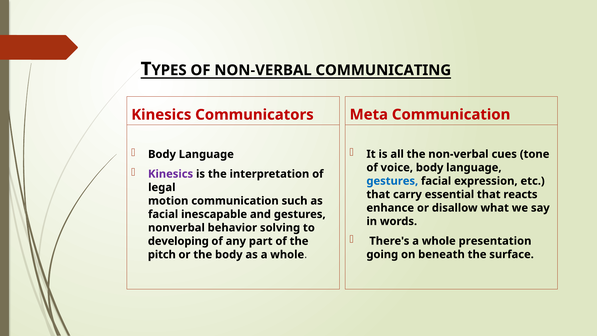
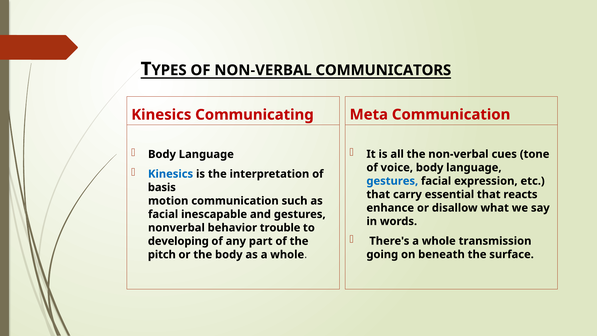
COMMUNICATING: COMMUNICATING -> COMMUNICATORS
Communicators: Communicators -> Communicating
Kinesics at (171, 174) colour: purple -> blue
legal: legal -> basis
solving: solving -> trouble
presentation: presentation -> transmission
